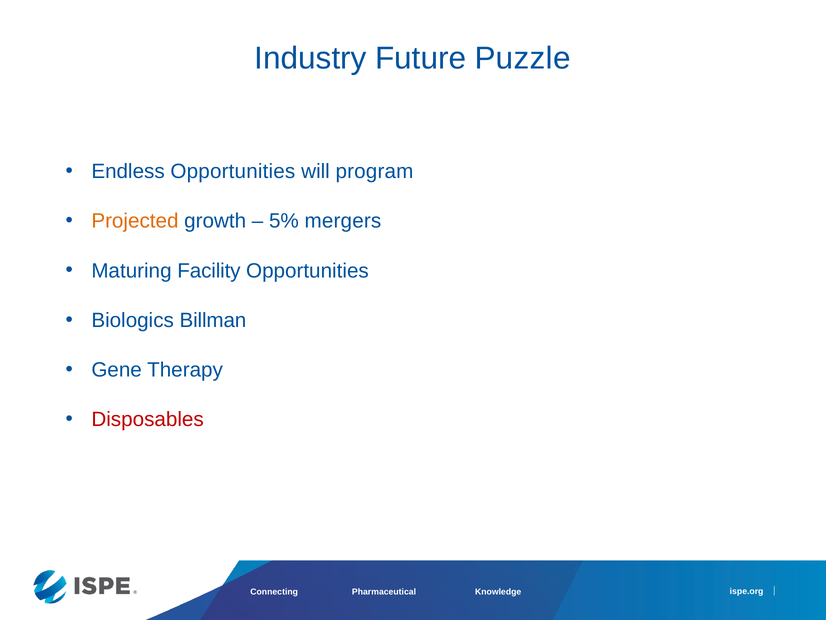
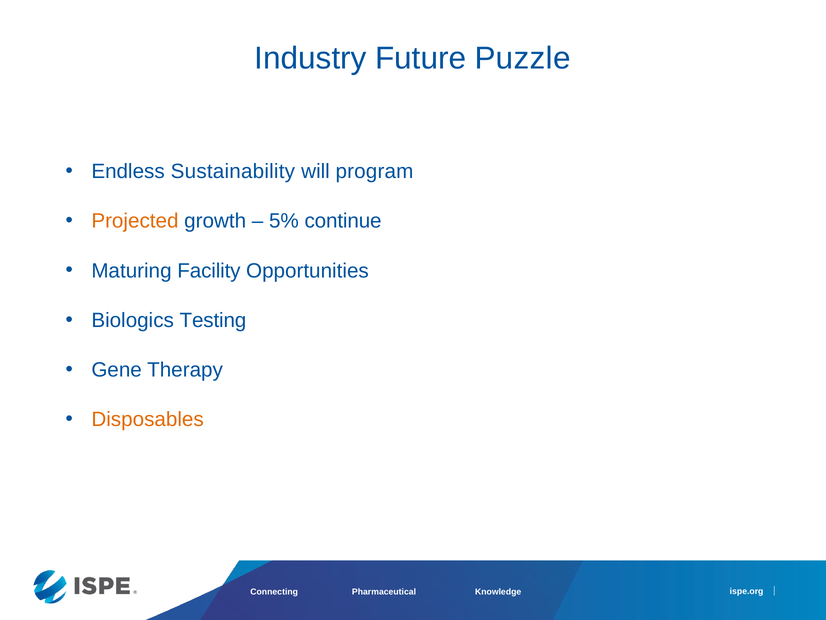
Endless Opportunities: Opportunities -> Sustainability
mergers: mergers -> continue
Billman: Billman -> Testing
Disposables colour: red -> orange
